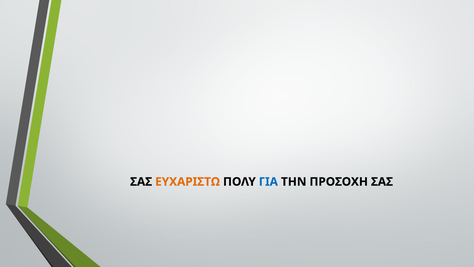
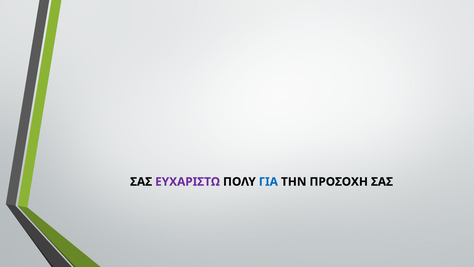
ΕΥΧΑΡΙΣΤΩ colour: orange -> purple
